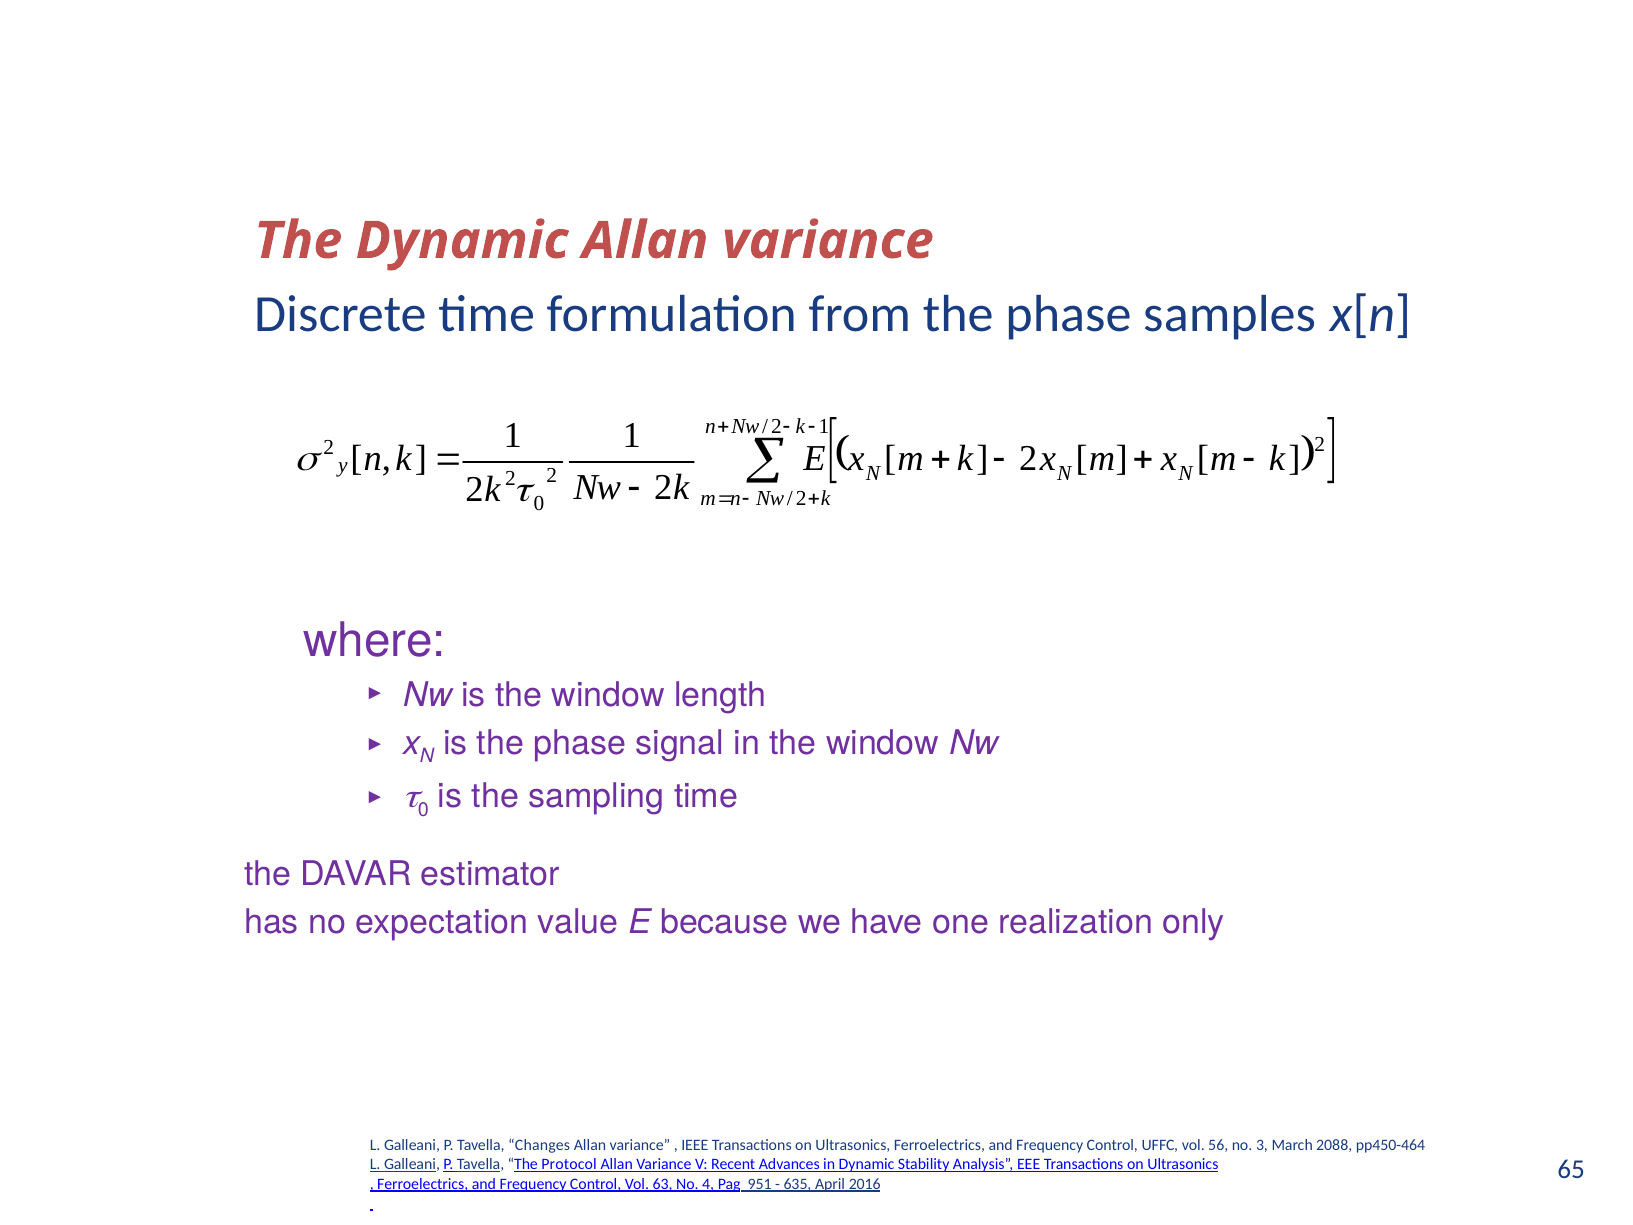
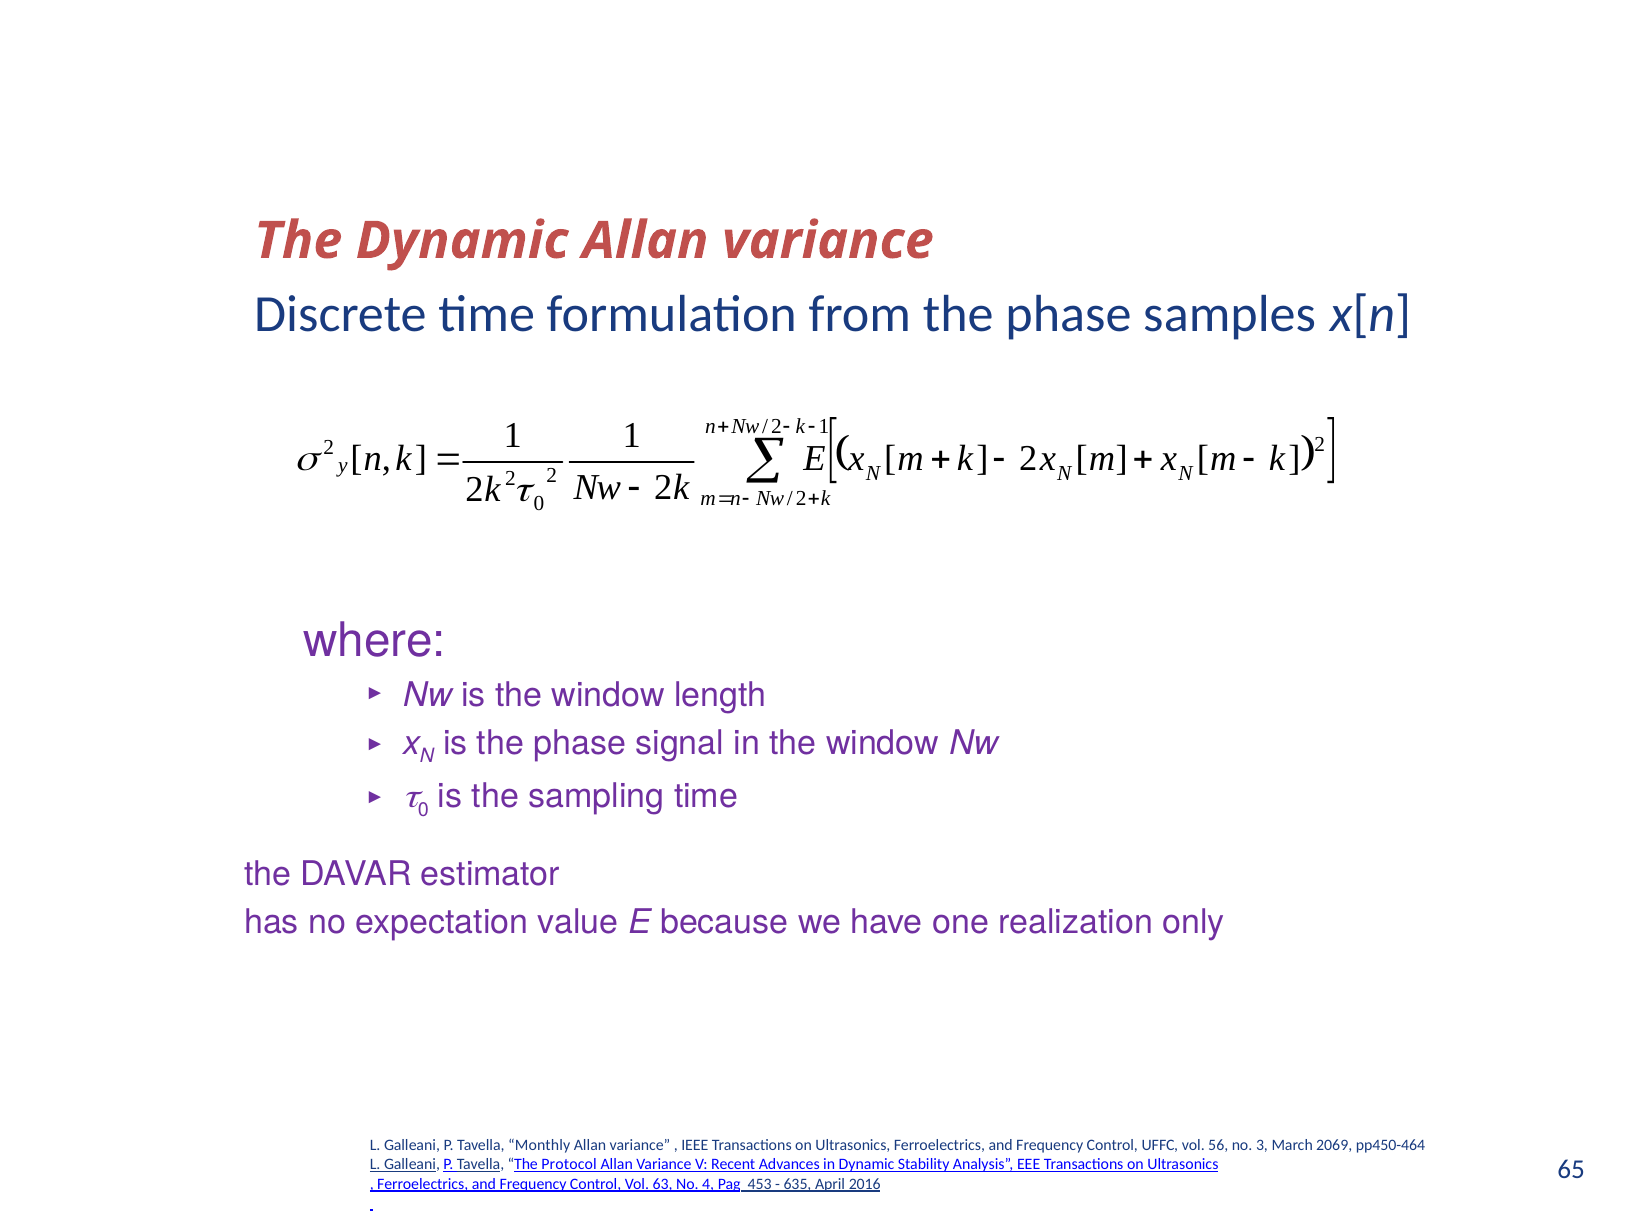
Changes: Changes -> Monthly
2088: 2088 -> 2069
951: 951 -> 453
